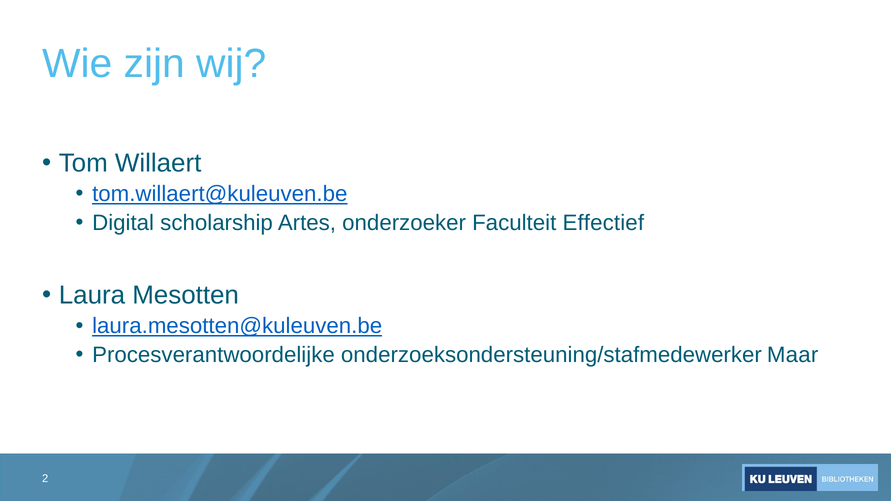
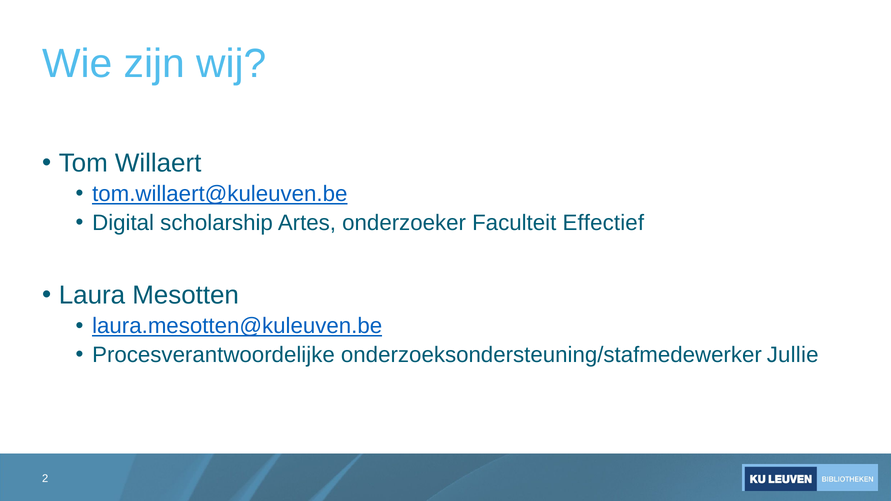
Maar: Maar -> Jullie
